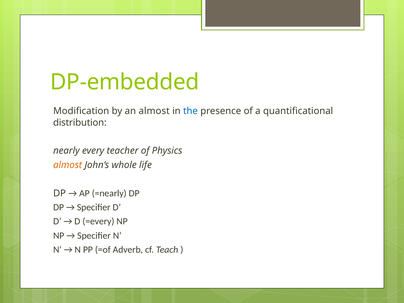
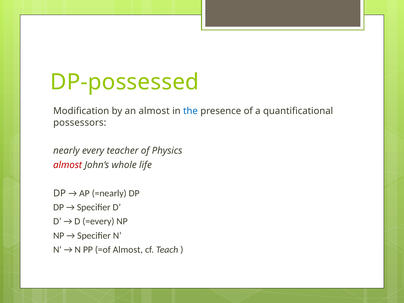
DP-embedded: DP-embedded -> DP-possessed
distribution: distribution -> possessors
almost at (68, 165) colour: orange -> red
=of Adverb: Adverb -> Almost
